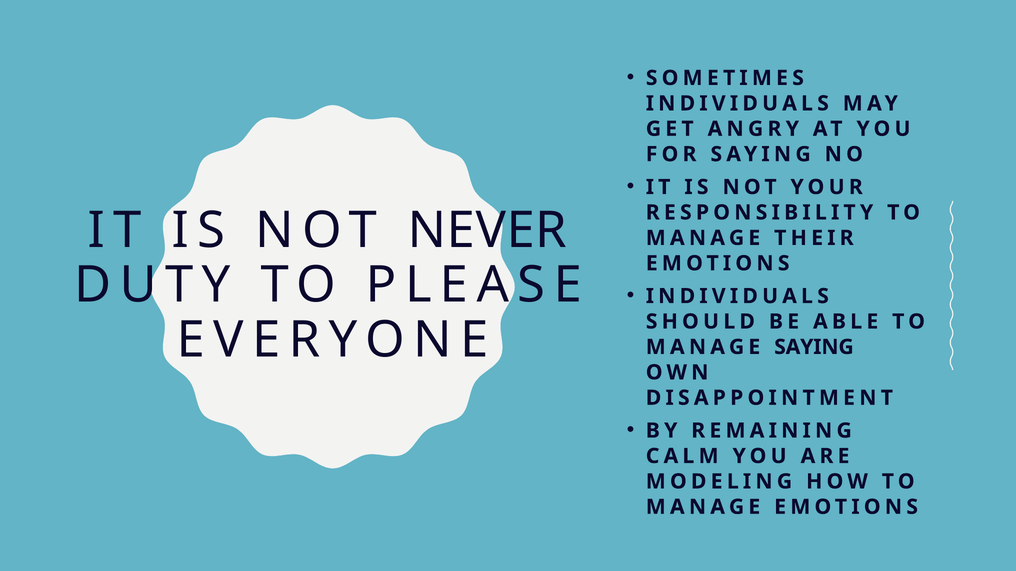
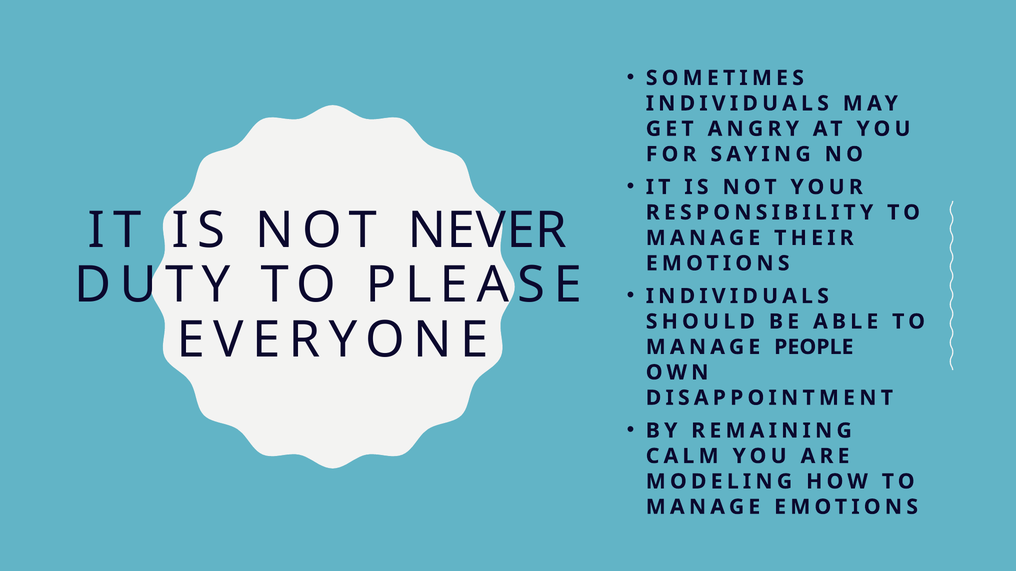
MANAGE SAYING: SAYING -> PEOPLE
